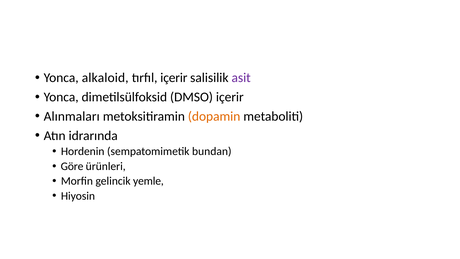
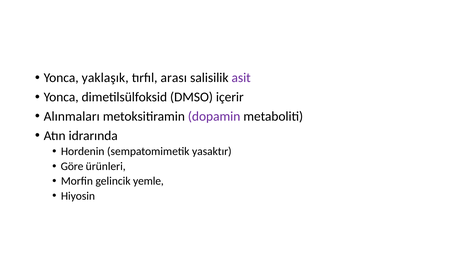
alkaloid: alkaloid -> yaklaşık
tırfıl içerir: içerir -> arası
dopamin colour: orange -> purple
bundan: bundan -> yasaktır
